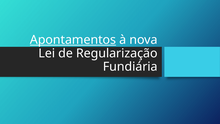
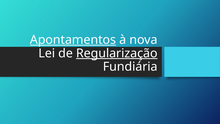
Regularização underline: none -> present
